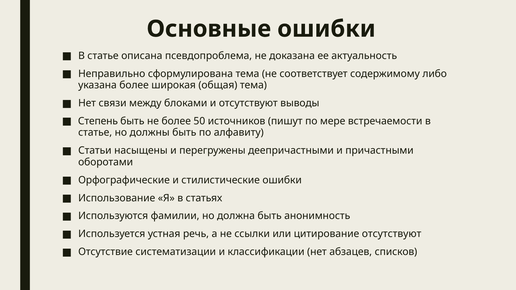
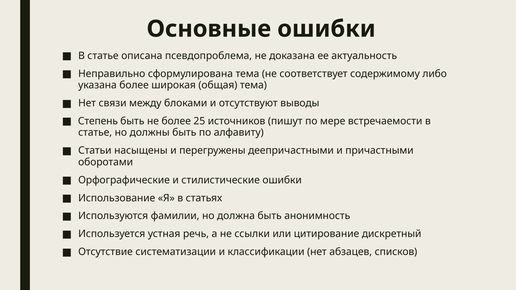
50: 50 -> 25
цитирование отсутствуют: отсутствуют -> дискретный
